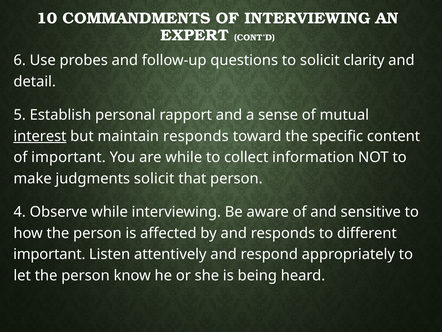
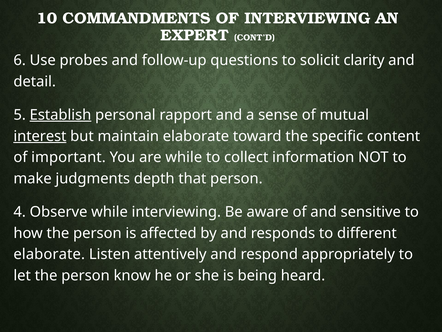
Establish underline: none -> present
maintain responds: responds -> elaborate
judgments solicit: solicit -> depth
important at (49, 254): important -> elaborate
